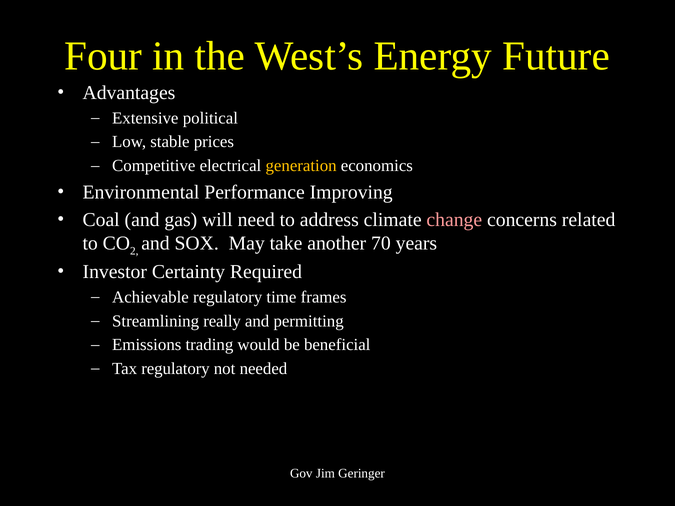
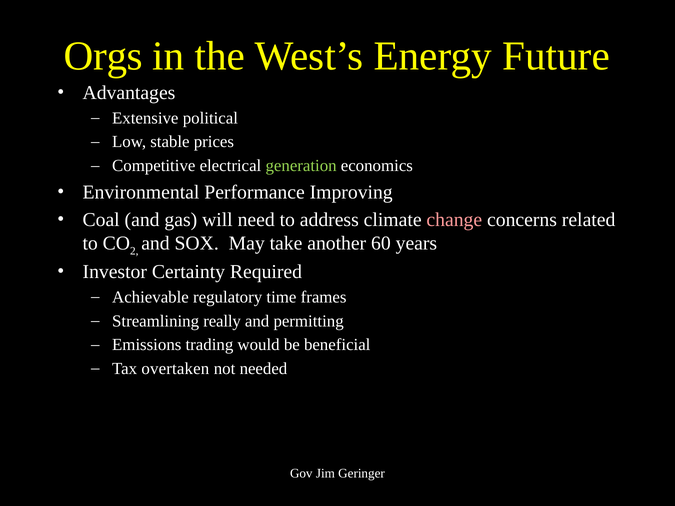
Four: Four -> Orgs
generation colour: yellow -> light green
70: 70 -> 60
Tax regulatory: regulatory -> overtaken
